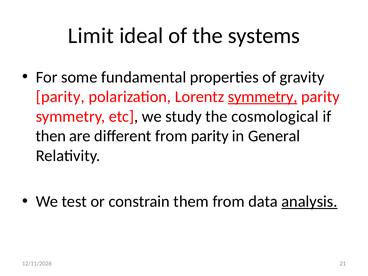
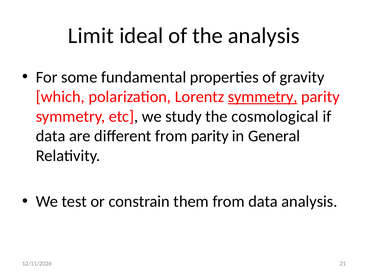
the systems: systems -> analysis
parity at (60, 97): parity -> which
then at (51, 136): then -> data
analysis at (309, 202) underline: present -> none
